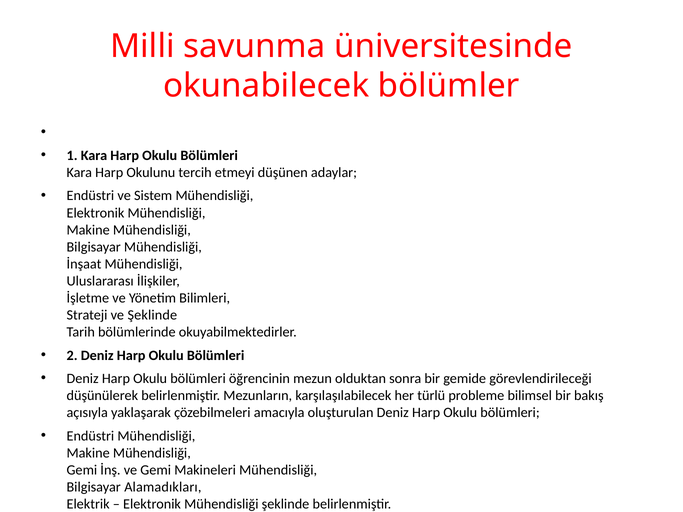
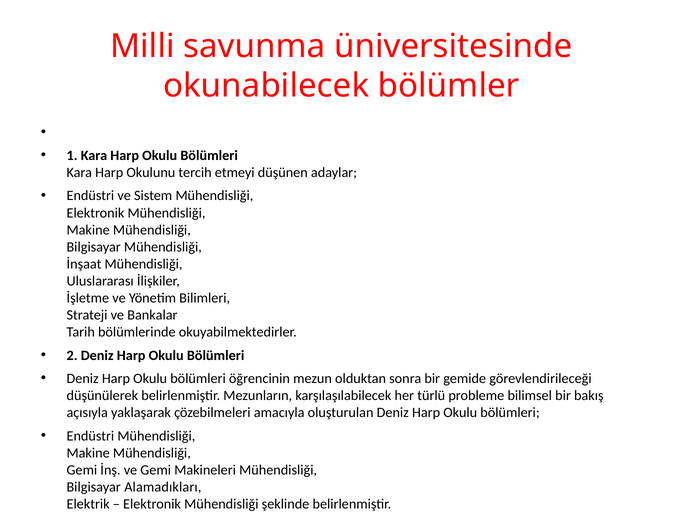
ve Şeklinde: Şeklinde -> Bankalar
